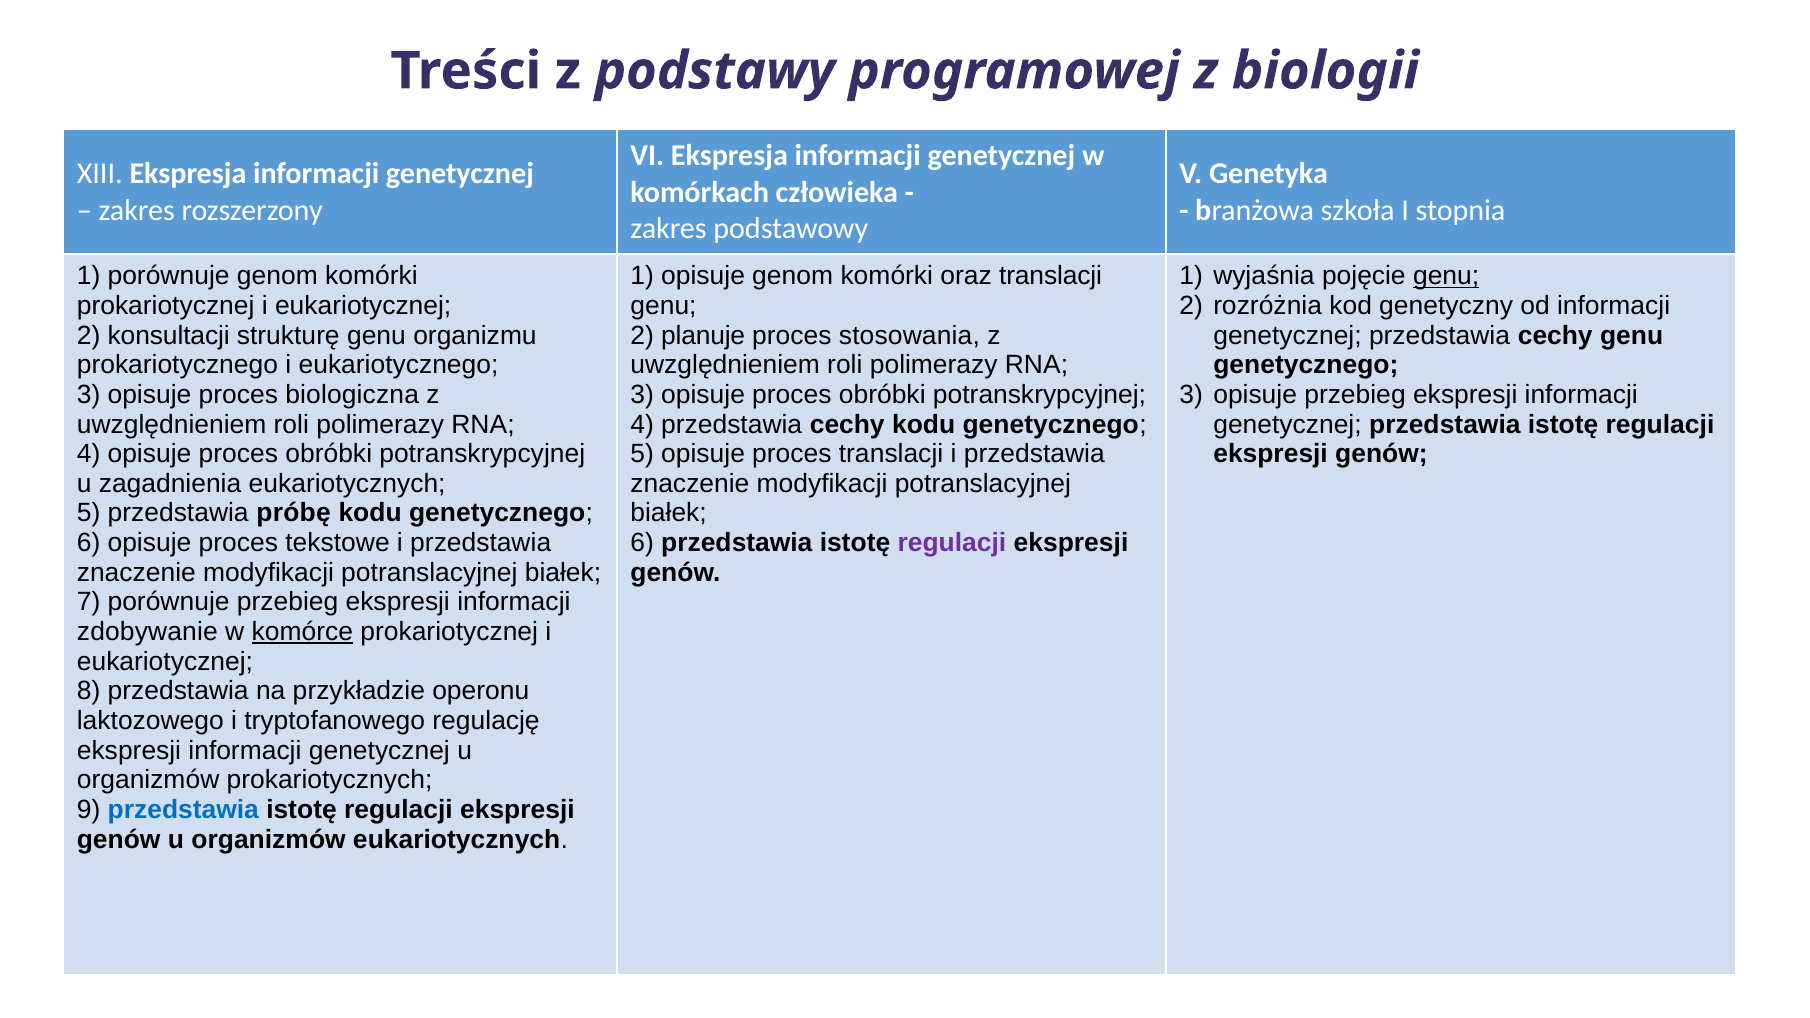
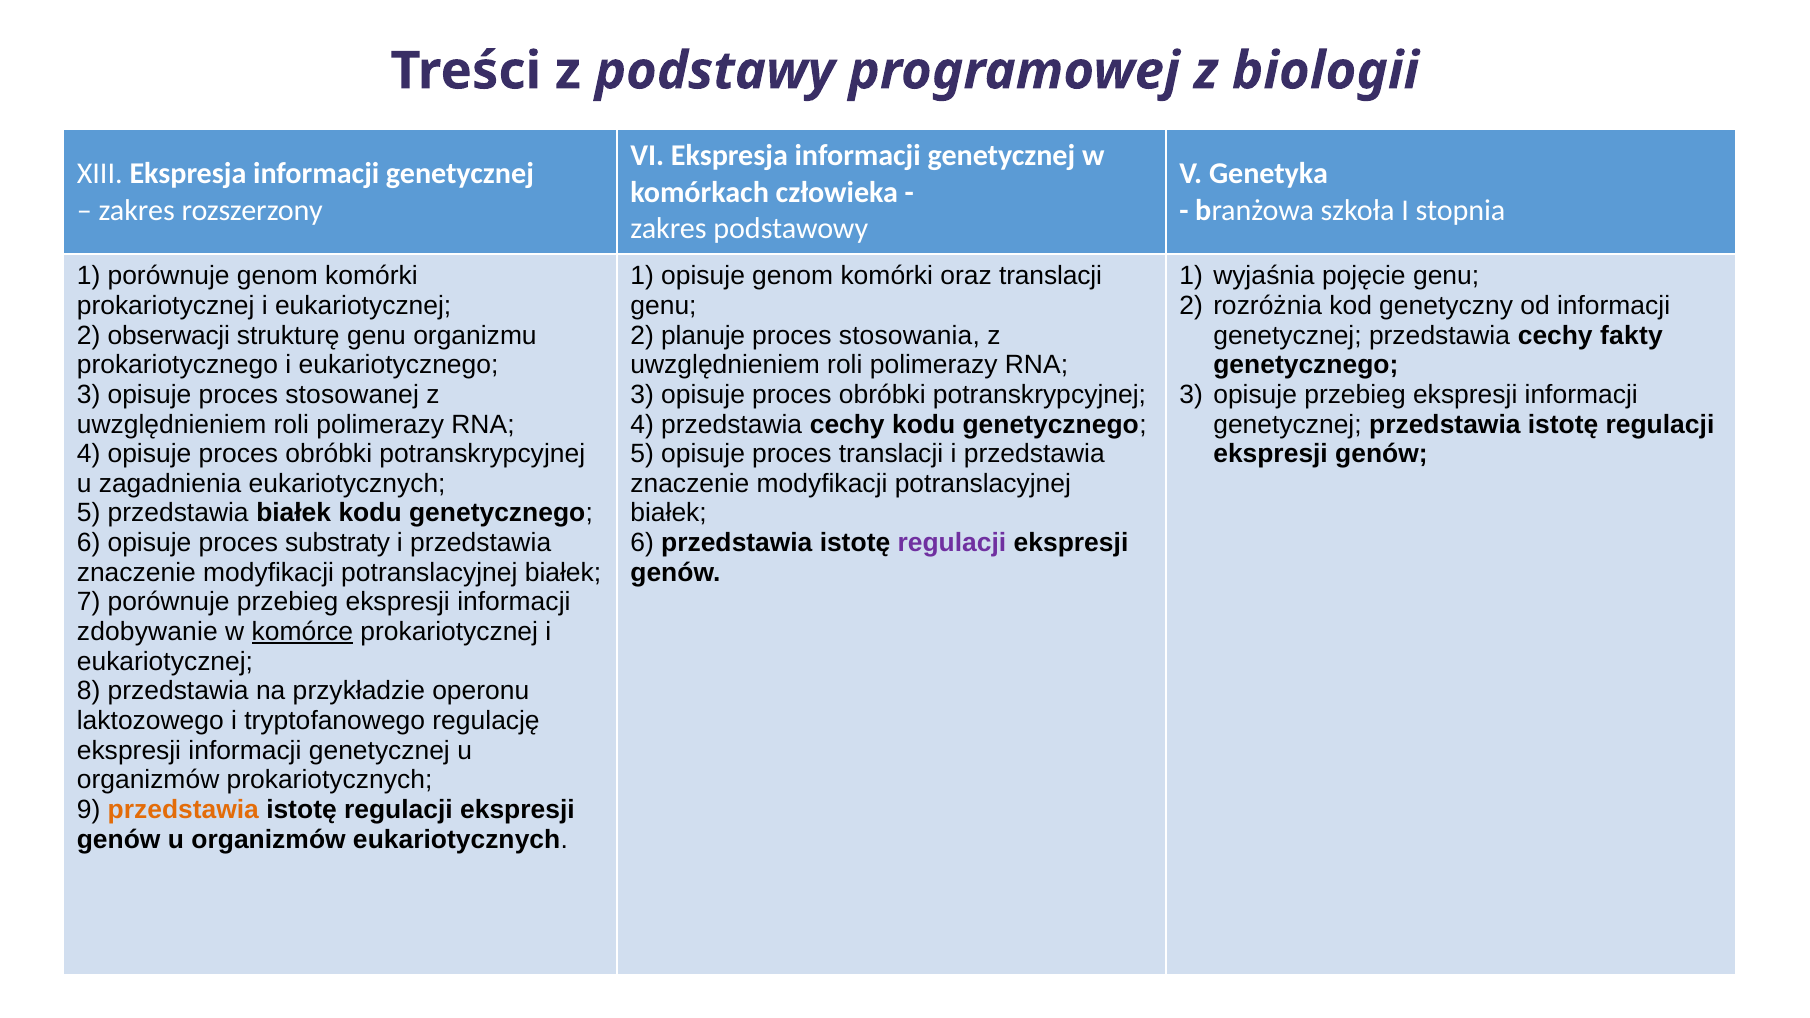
genu at (1446, 276) underline: present -> none
konsultacji: konsultacji -> obserwacji
cechy genu: genu -> fakty
biologiczna: biologiczna -> stosowanej
przedstawia próbę: próbę -> białek
tekstowe: tekstowe -> substraty
przedstawia at (183, 810) colour: blue -> orange
